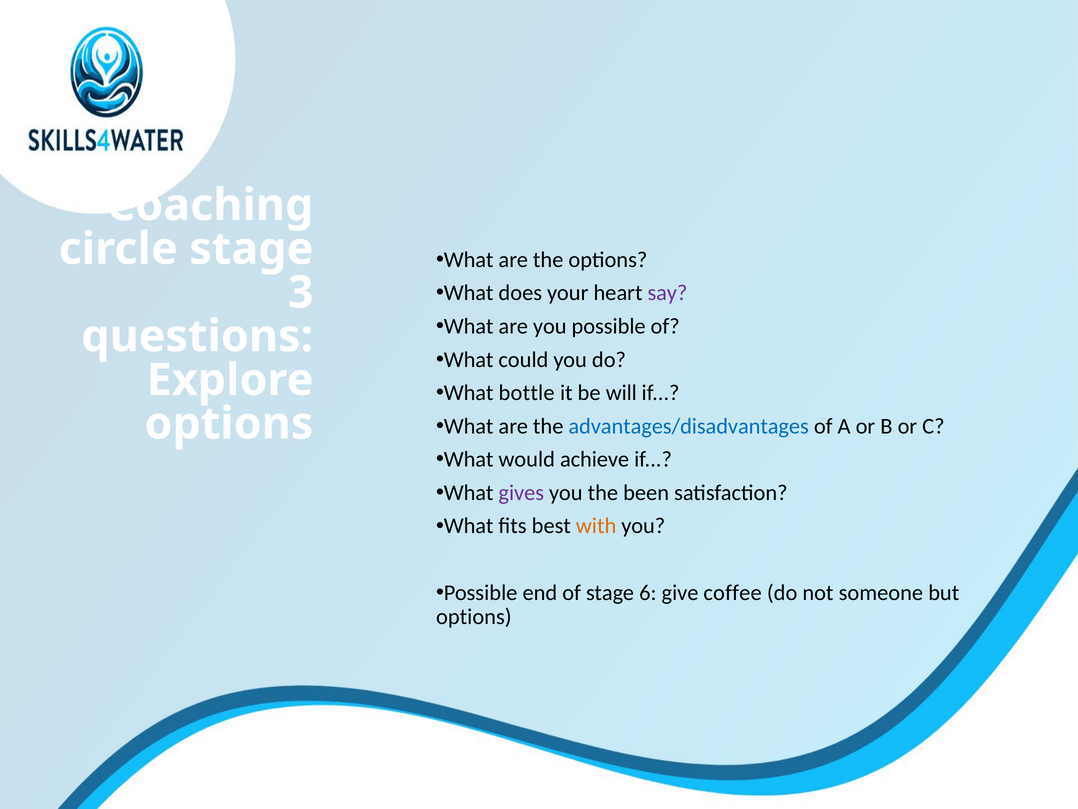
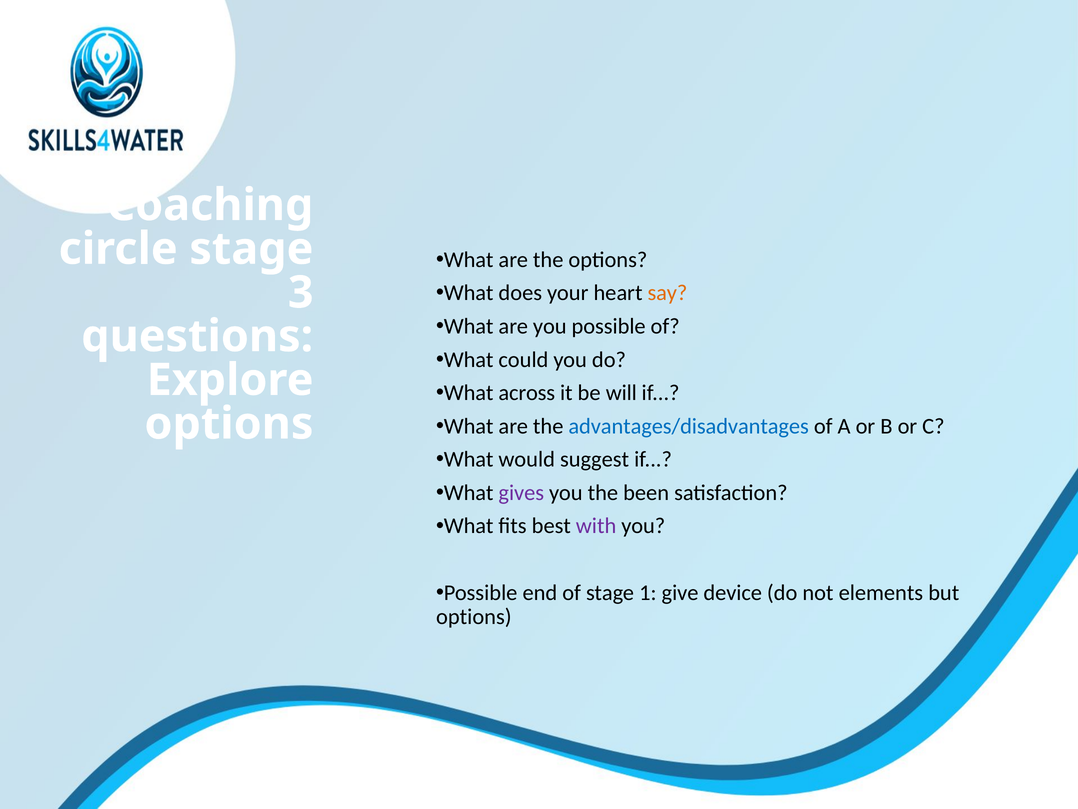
say colour: purple -> orange
bottle: bottle -> across
achieve: achieve -> suggest
with colour: orange -> purple
6: 6 -> 1
coffee: coffee -> device
someone: someone -> elements
